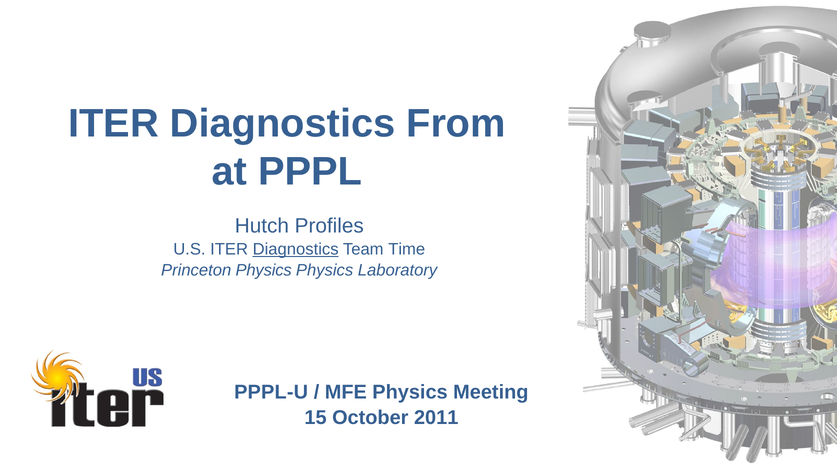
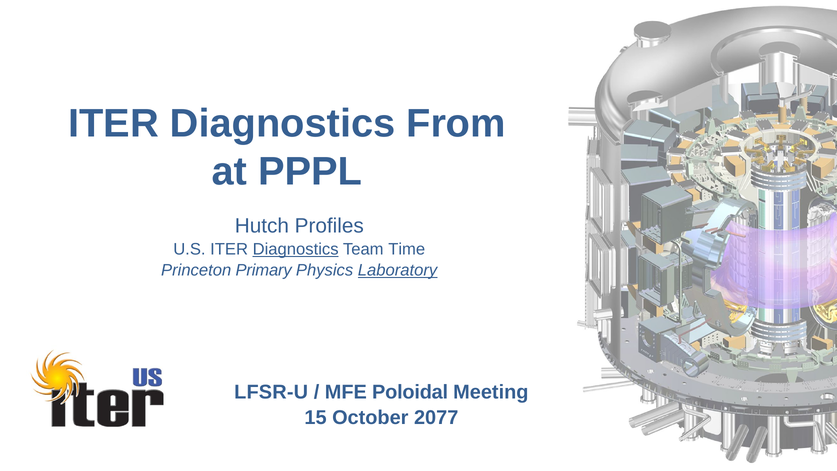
Princeton Physics: Physics -> Primary
Laboratory underline: none -> present
PPPL-U: PPPL-U -> LFSR-U
MFE Physics: Physics -> Poloidal
2011: 2011 -> 2077
